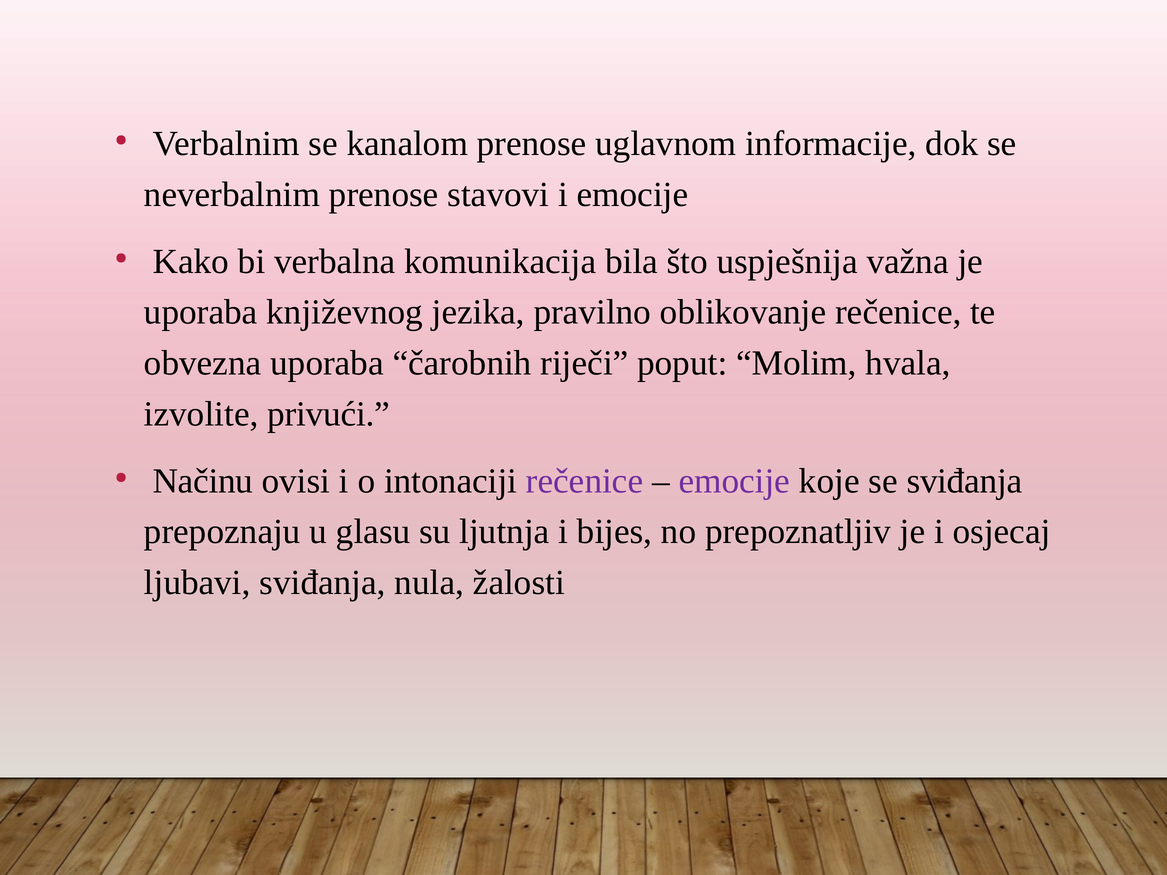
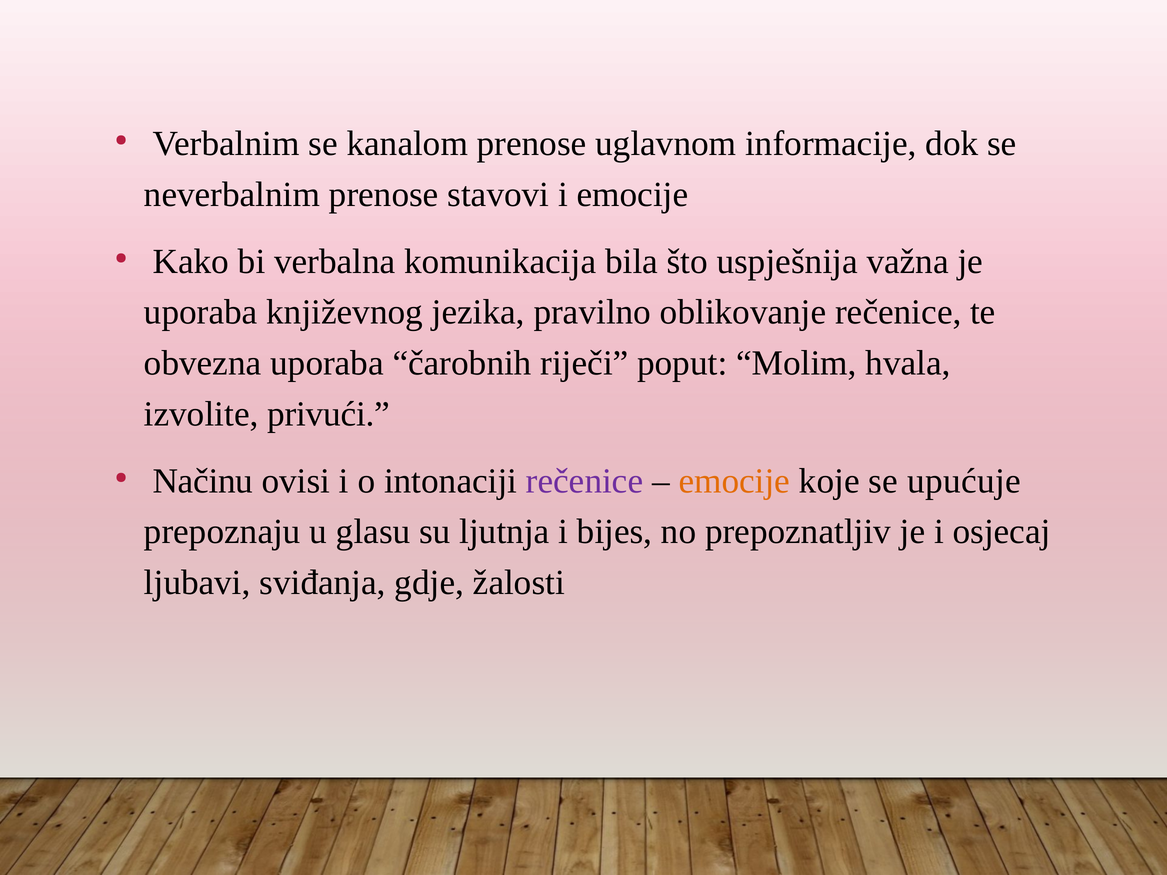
emocije at (734, 481) colour: purple -> orange
se sviđanja: sviđanja -> upućuje
nula: nula -> gdje
